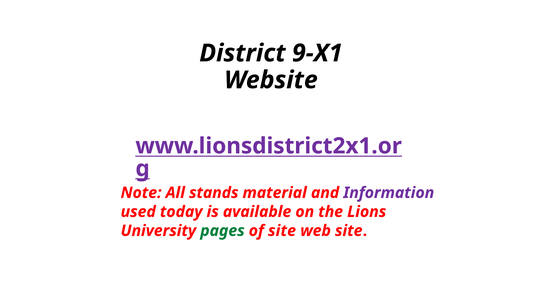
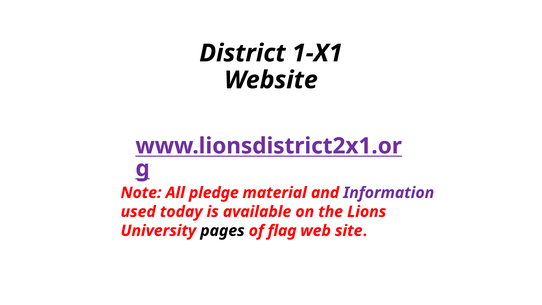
9-X1: 9-X1 -> 1-X1
stands: stands -> pledge
pages colour: green -> black
of site: site -> flag
